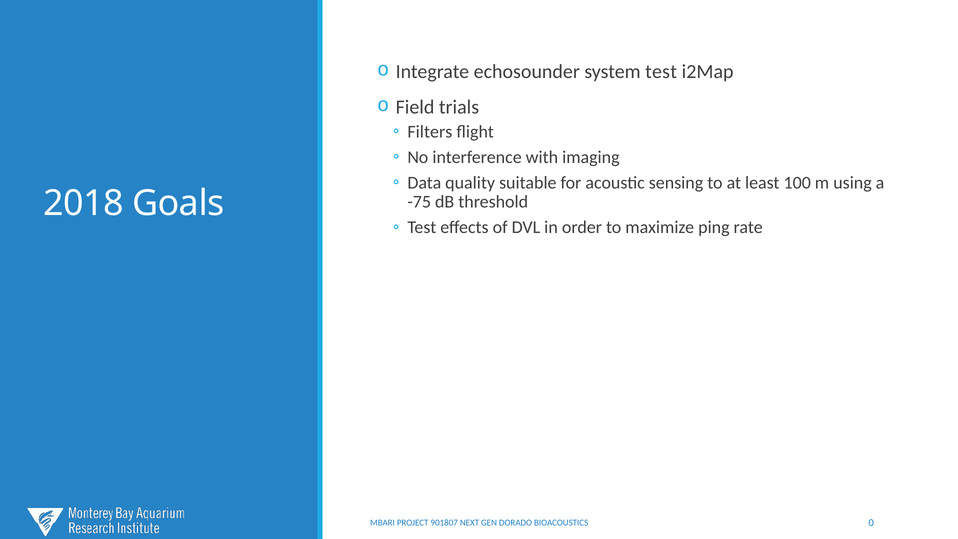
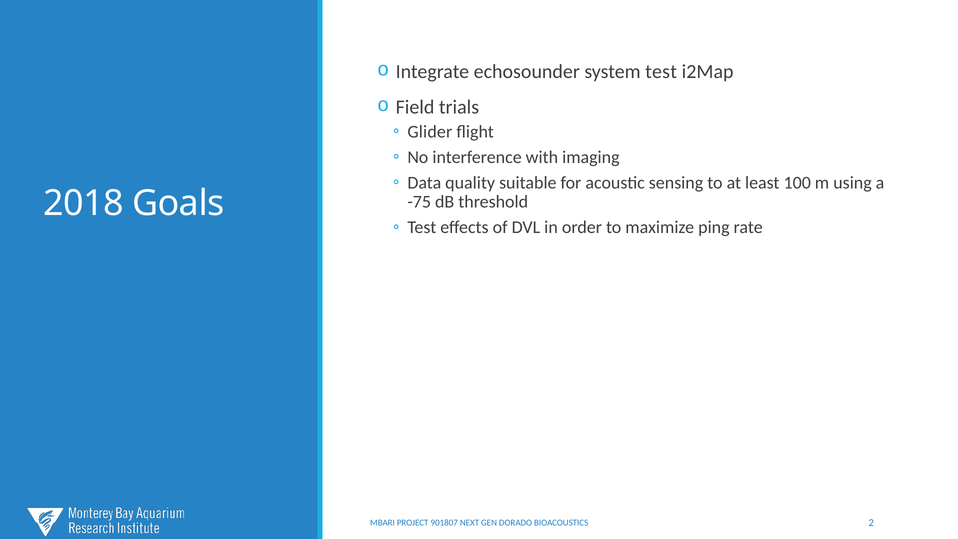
Filters: Filters -> Glider
0: 0 -> 2
